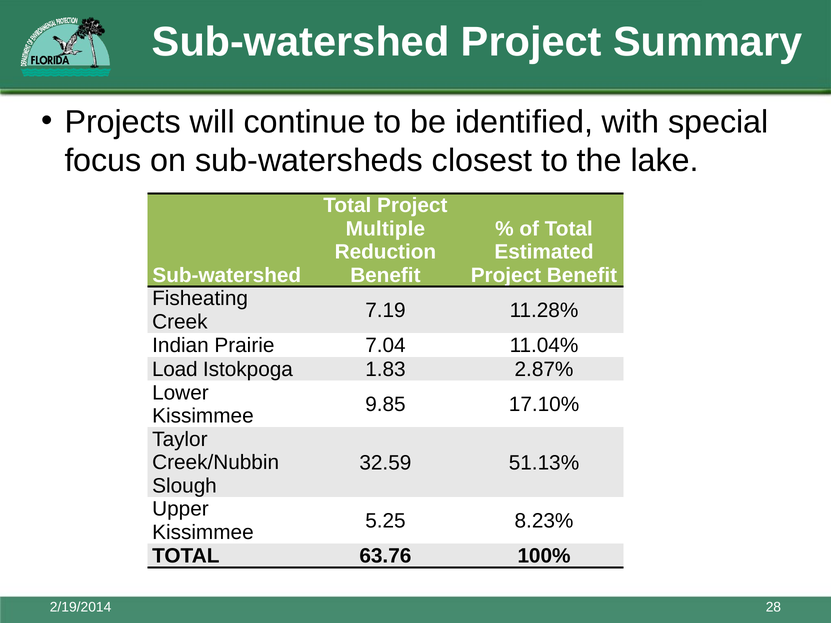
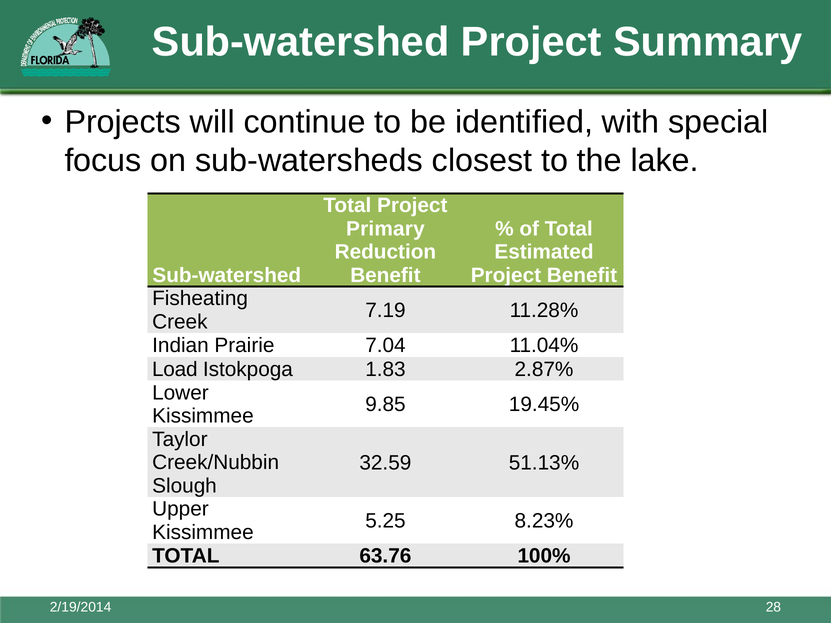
Multiple: Multiple -> Primary
17.10%: 17.10% -> 19.45%
